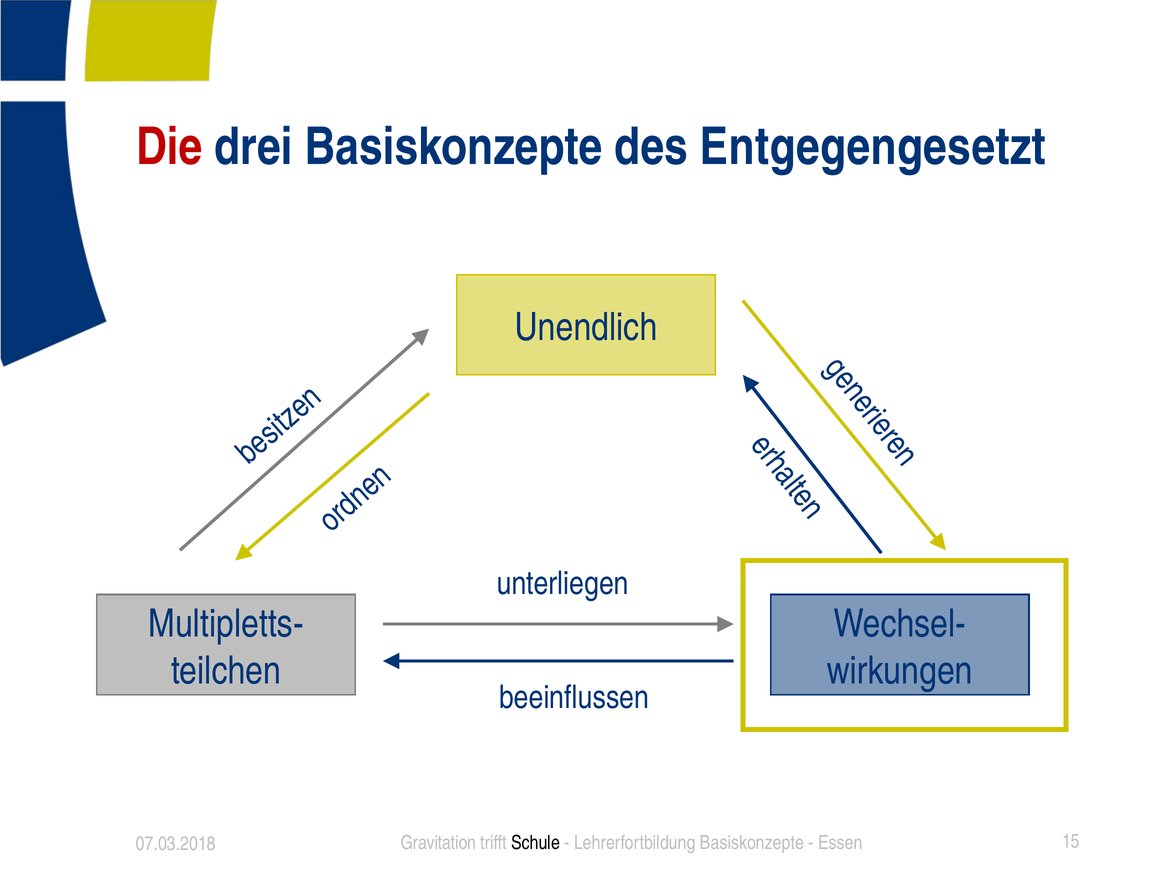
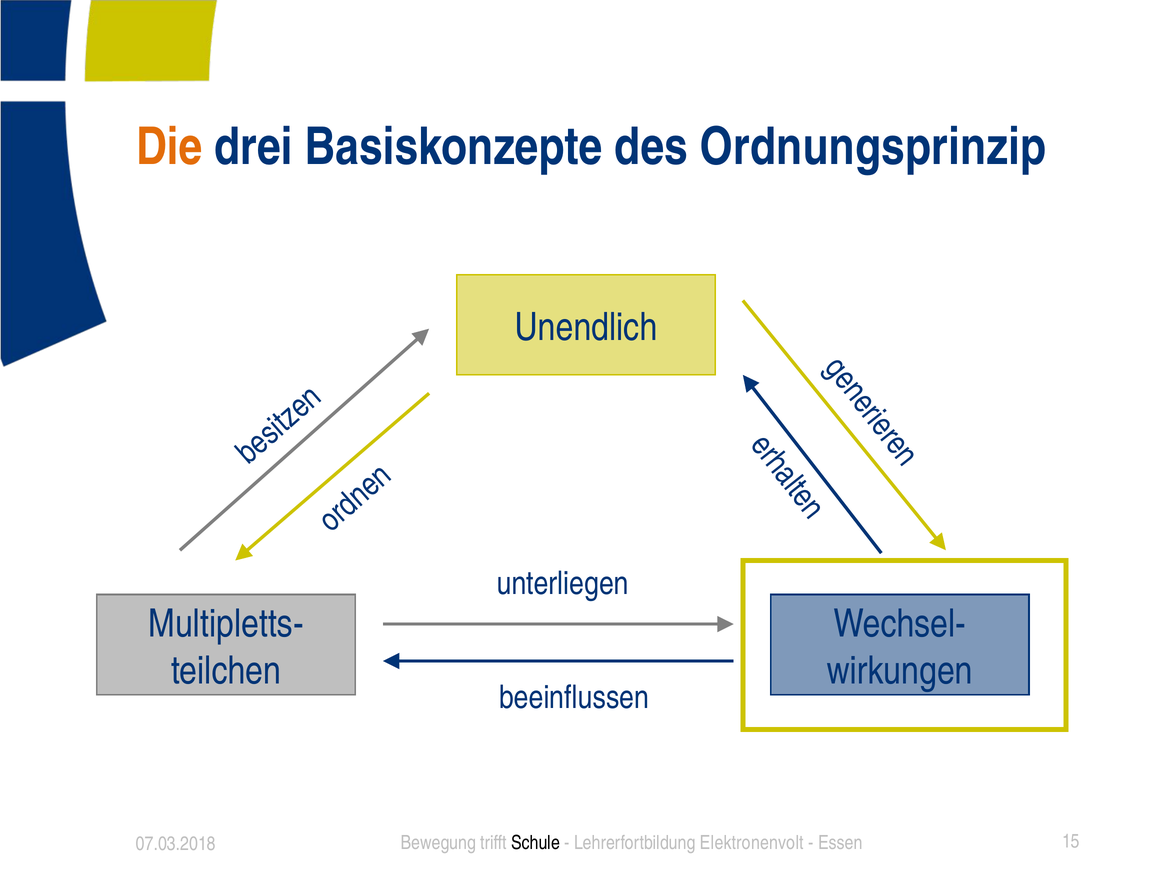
Die colour: red -> orange
Entgegengesetzt: Entgegengesetzt -> Ordnungsprinzip
Gravitation: Gravitation -> Bewegung
Lehrerfortbildung Basiskonzepte: Basiskonzepte -> Elektronenvolt
